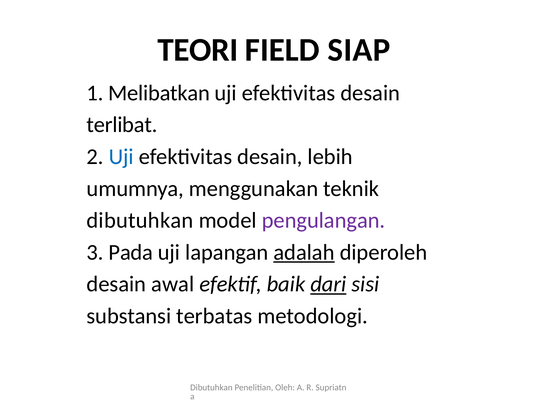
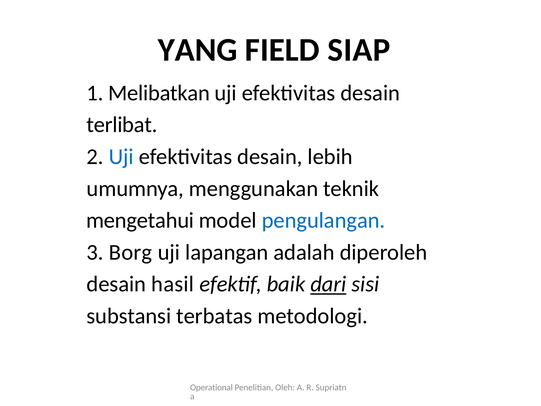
TEORI: TEORI -> YANG
dibutuhkan at (140, 220): dibutuhkan -> mengetahui
pengulangan colour: purple -> blue
Pada: Pada -> Borg
adalah underline: present -> none
awal: awal -> hasil
Dibutuhkan at (211, 387): Dibutuhkan -> Operational
